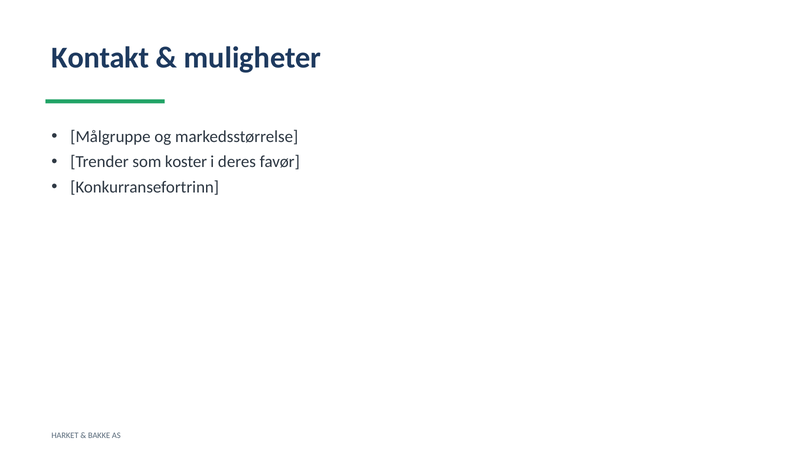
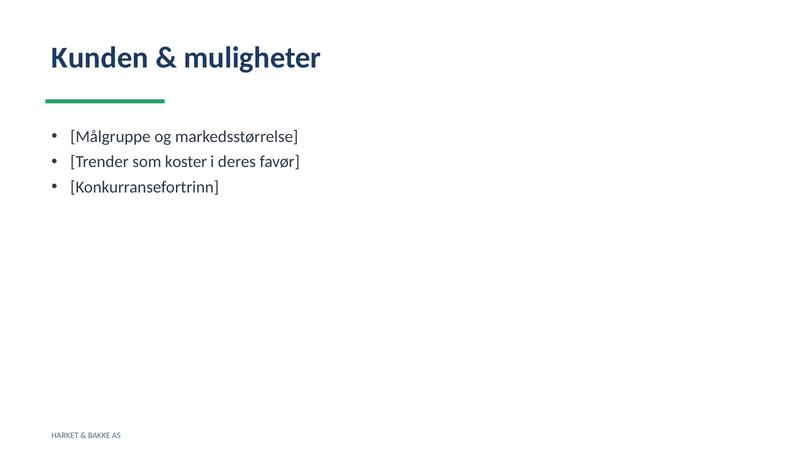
Kontakt: Kontakt -> Kunden
